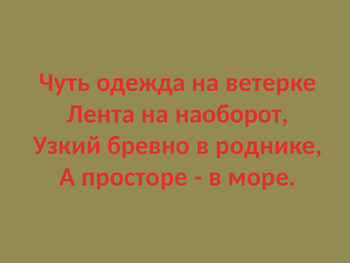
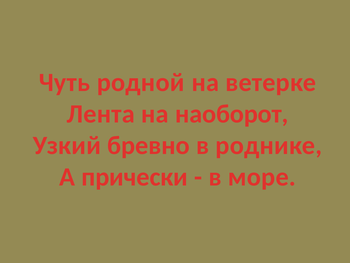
одежда: одежда -> родной
просторе: просторе -> прически
